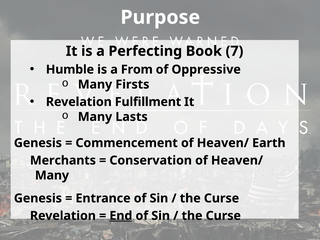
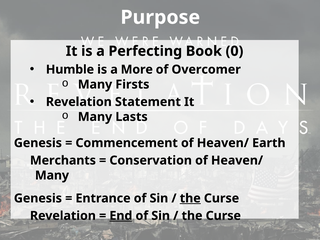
7: 7 -> 0
From: From -> More
Oppressive: Oppressive -> Overcomer
Fulfillment: Fulfillment -> Statement
the at (190, 198) underline: none -> present
